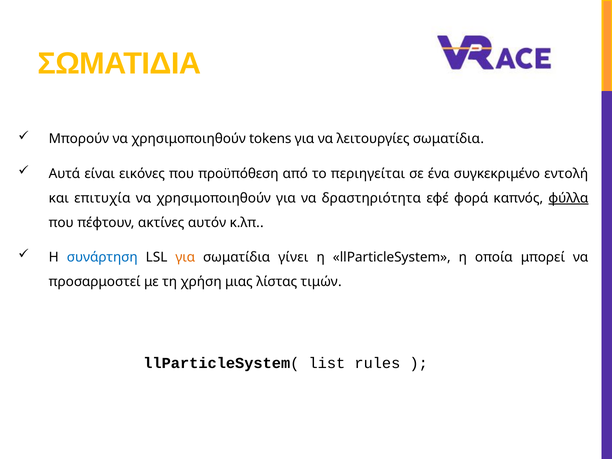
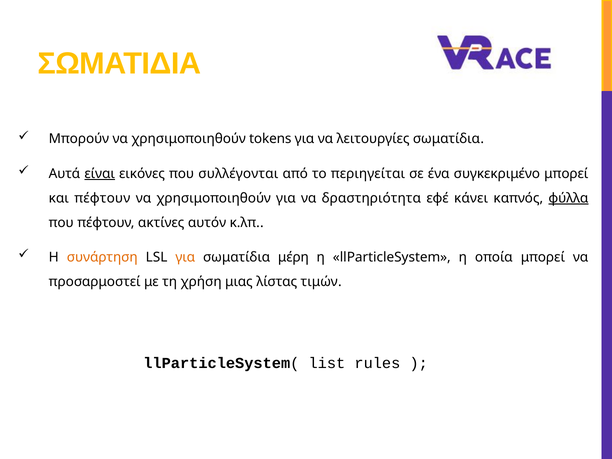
είναι underline: none -> present
προϋπόθεση: προϋπόθεση -> συλλέγονται
συγκεκριμένο εντολή: εντολή -> μπορεί
και επιτυχία: επιτυχία -> πέφτουν
φορά: φορά -> κάνει
συνάρτηση colour: blue -> orange
γίνει: γίνει -> μέρη
